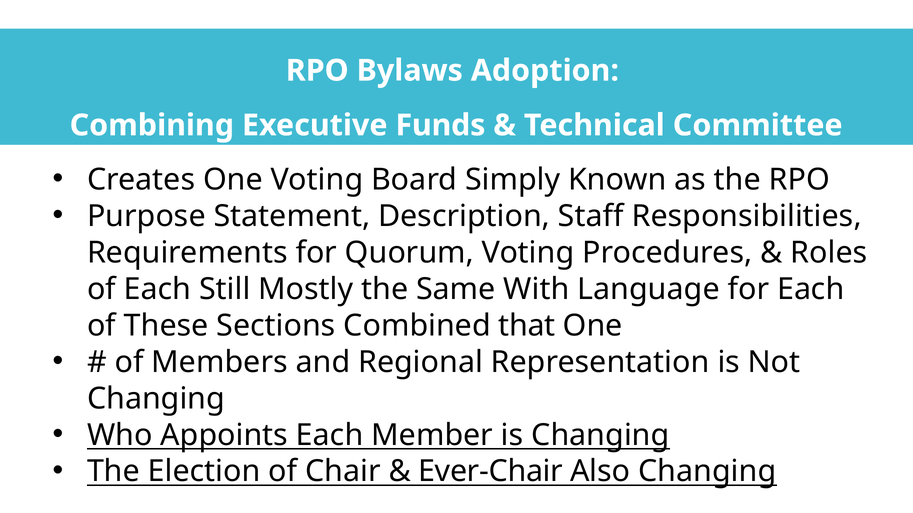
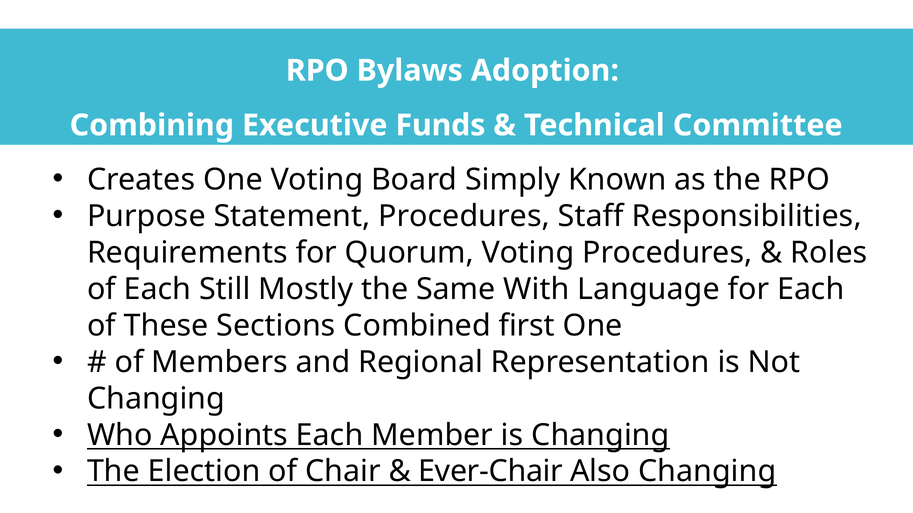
Statement Description: Description -> Procedures
that: that -> first
